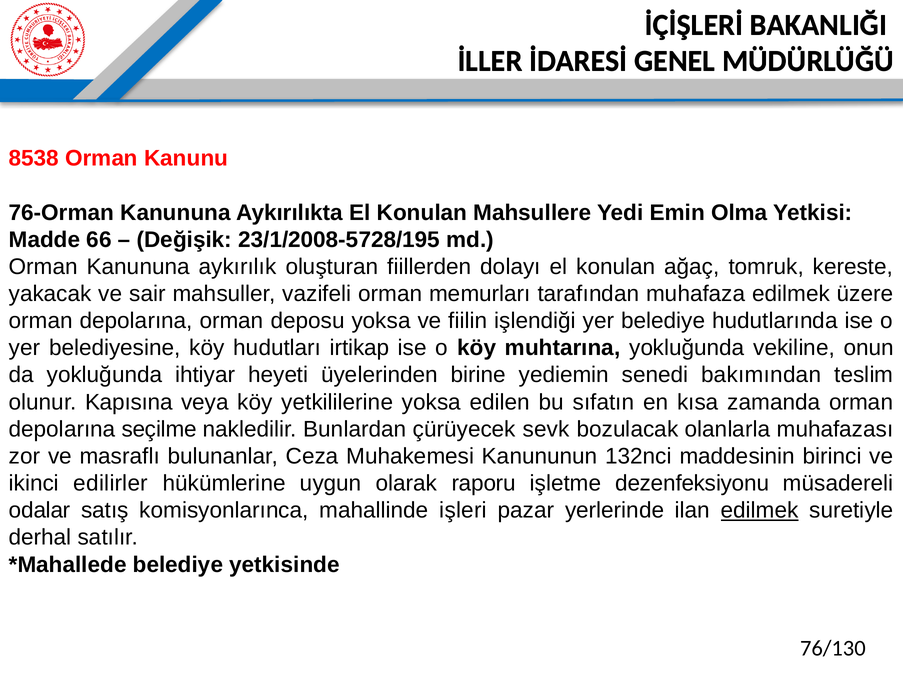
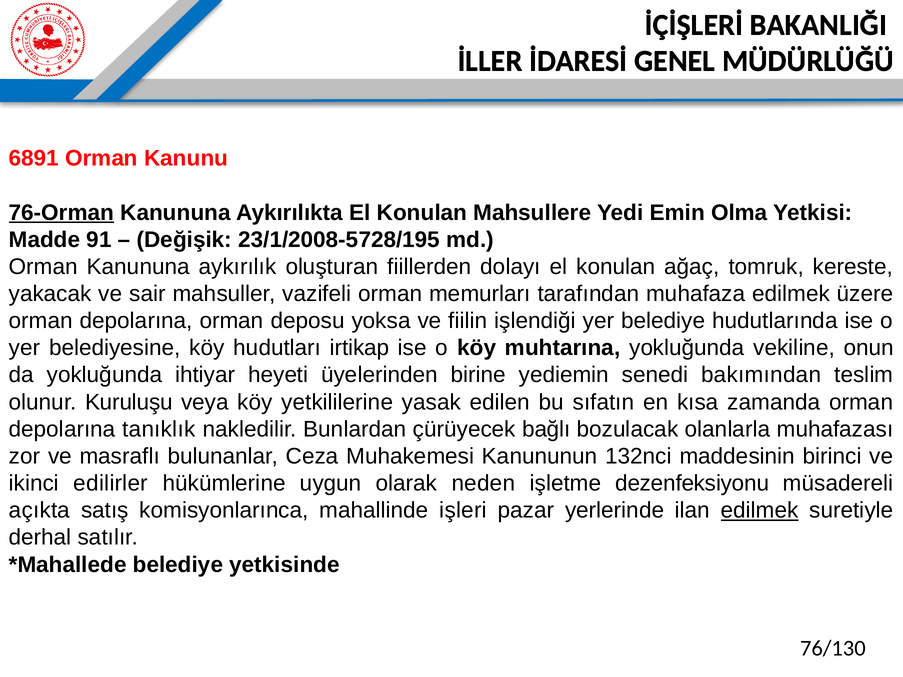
8538: 8538 -> 6891
76-Orman underline: none -> present
66: 66 -> 91
Kapısına: Kapısına -> Kuruluşu
yetkililerine yoksa: yoksa -> yasak
seçilme: seçilme -> tanıklık
sevk: sevk -> bağlı
raporu: raporu -> neden
odalar: odalar -> açıkta
